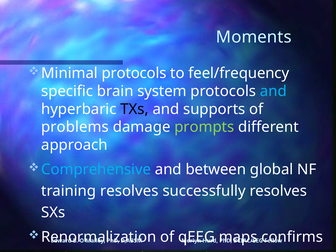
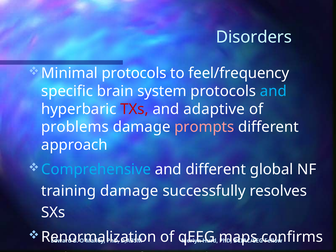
Moments: Moments -> Disorders
TXs colour: black -> red
supports at (214, 109): supports -> adaptive
prompts colour: light green -> pink
and between: between -> different
training resolves: resolves -> damage
